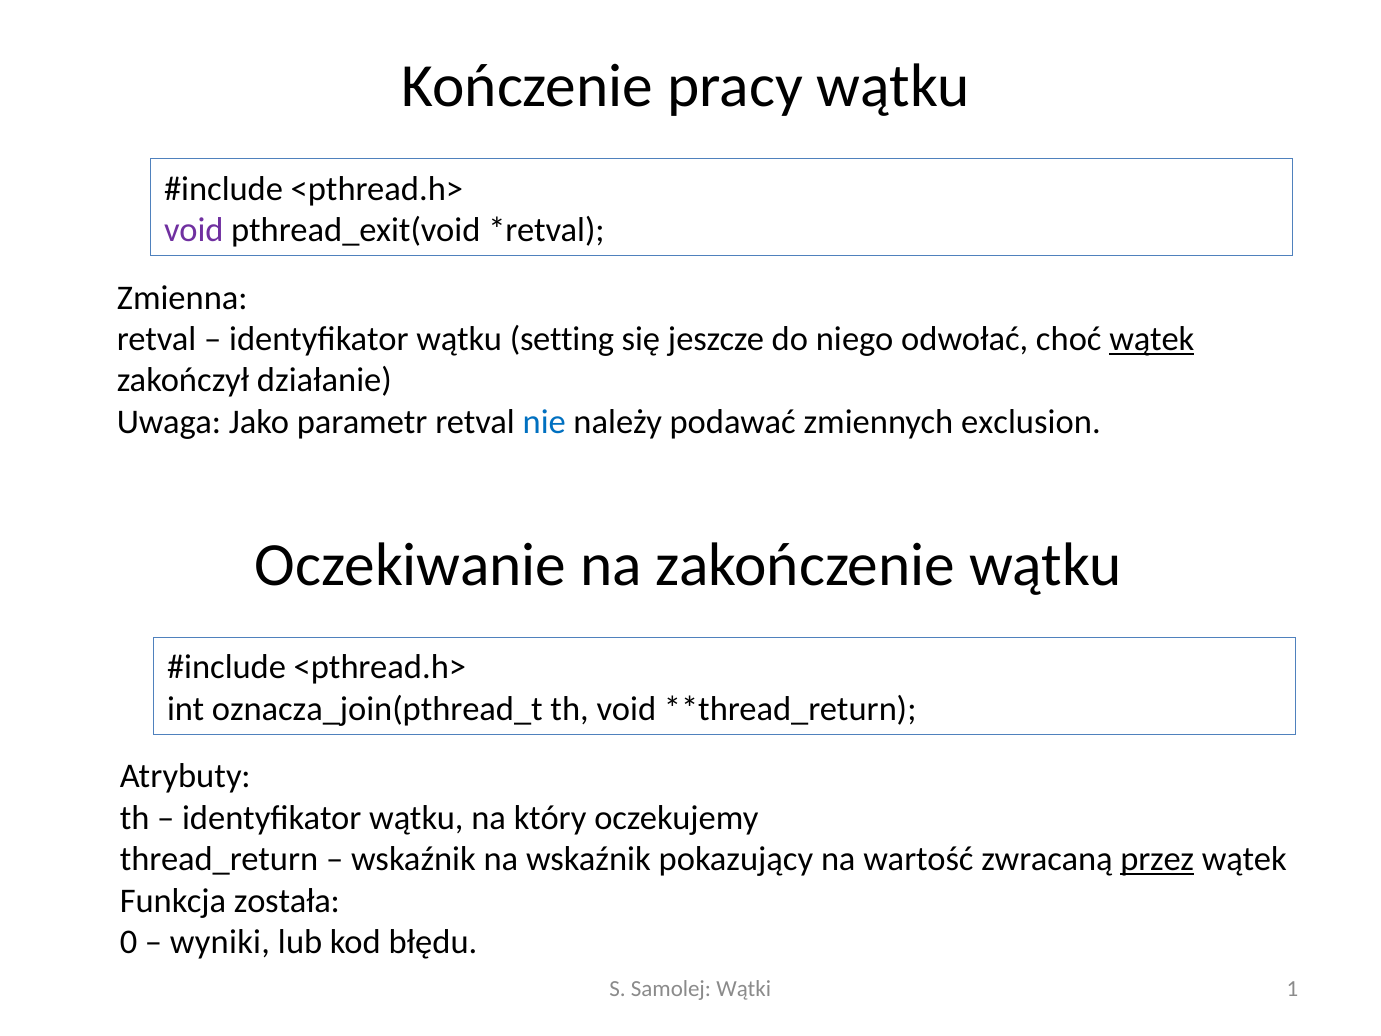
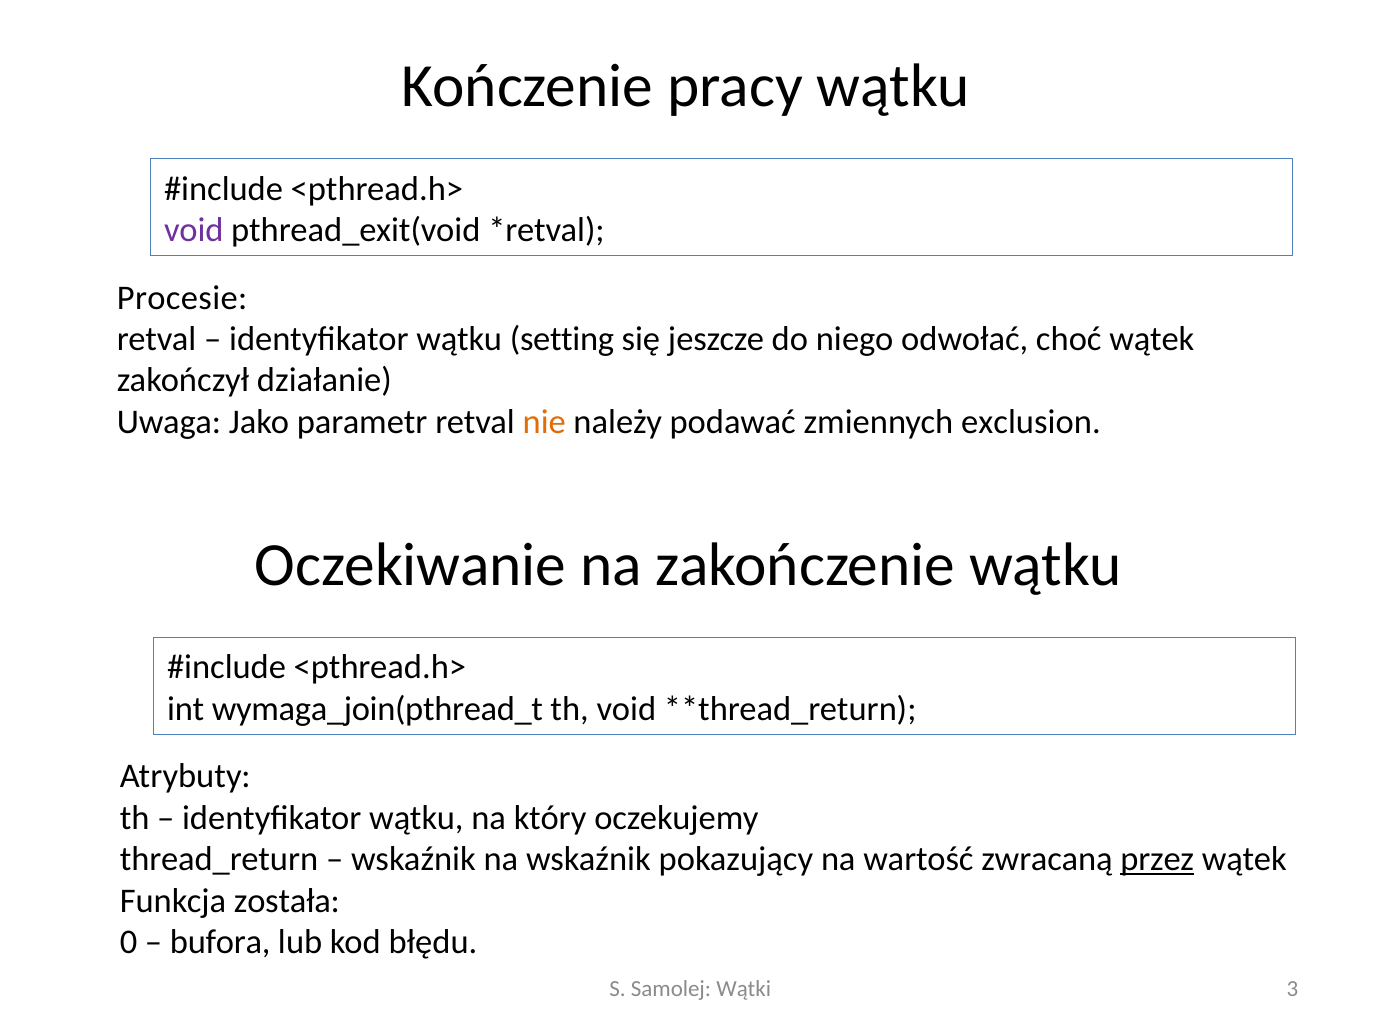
Zmienna: Zmienna -> Procesie
wątek at (1152, 339) underline: present -> none
nie colour: blue -> orange
oznacza_join(pthread_t: oznacza_join(pthread_t -> wymaga_join(pthread_t
wyniki: wyniki -> bufora
1: 1 -> 3
